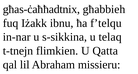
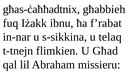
f’telqu: f’telqu -> f’rabat
Qatta: Qatta -> Għad
